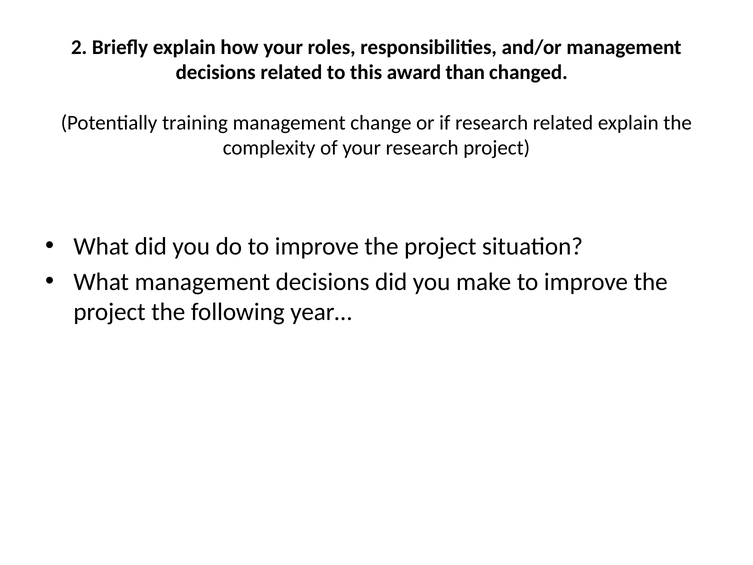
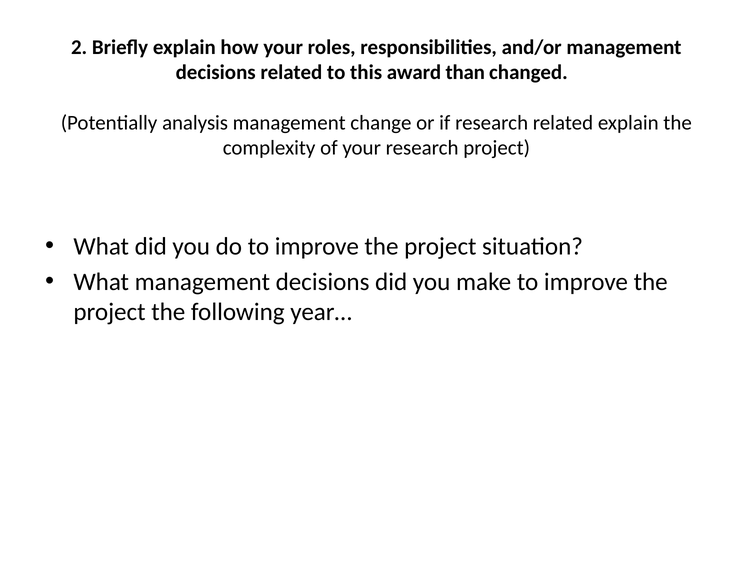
training: training -> analysis
